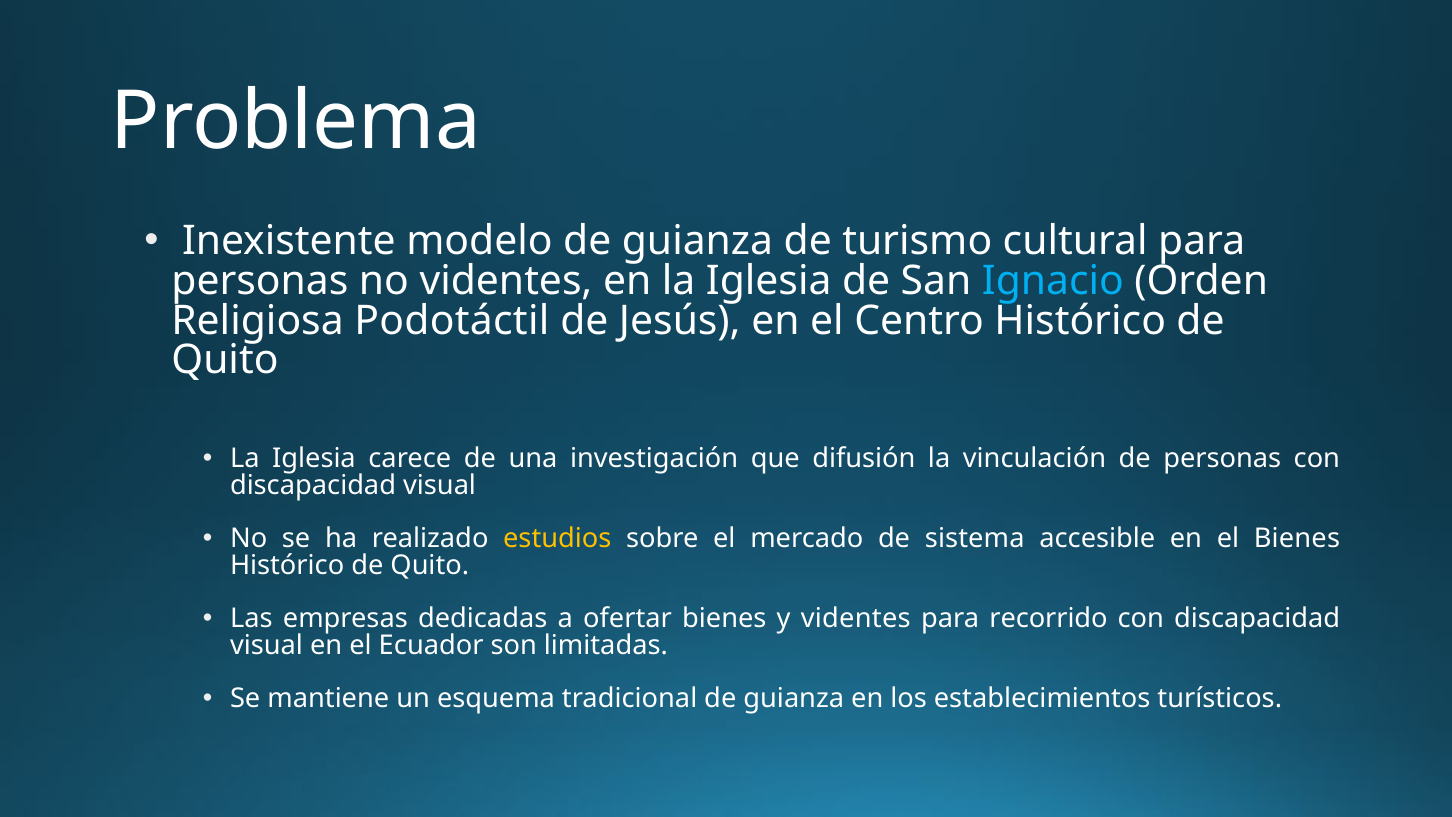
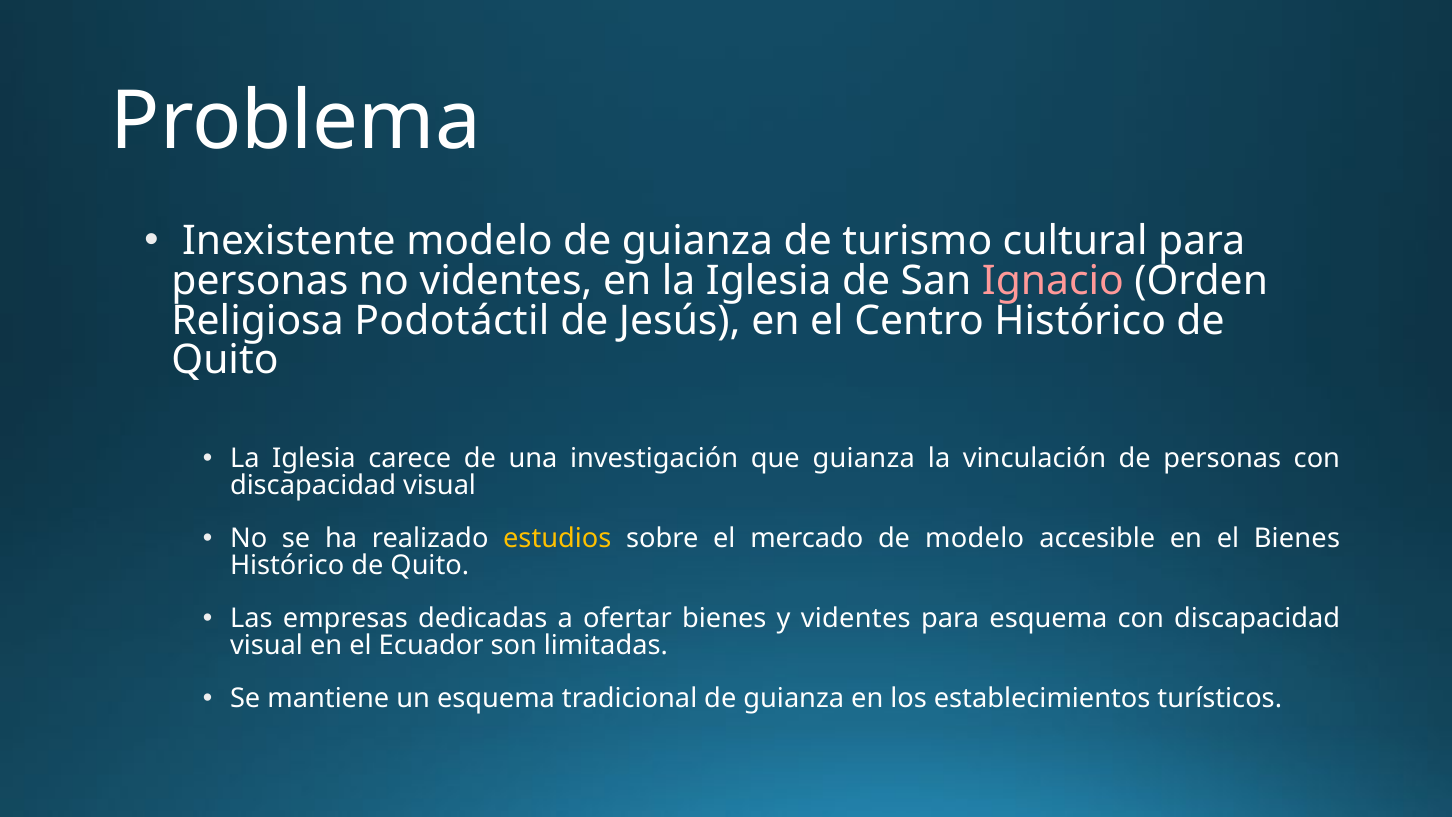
Ignacio colour: light blue -> pink
que difusión: difusión -> guianza
de sistema: sistema -> modelo
para recorrido: recorrido -> esquema
